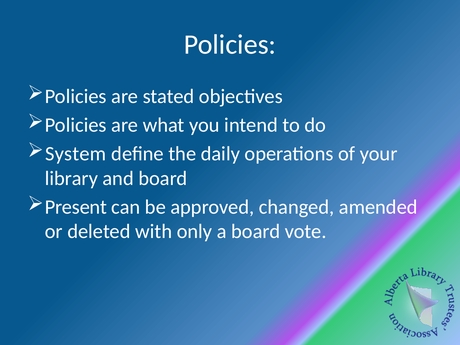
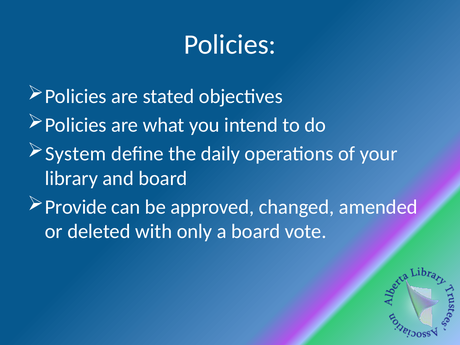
Present: Present -> Provide
